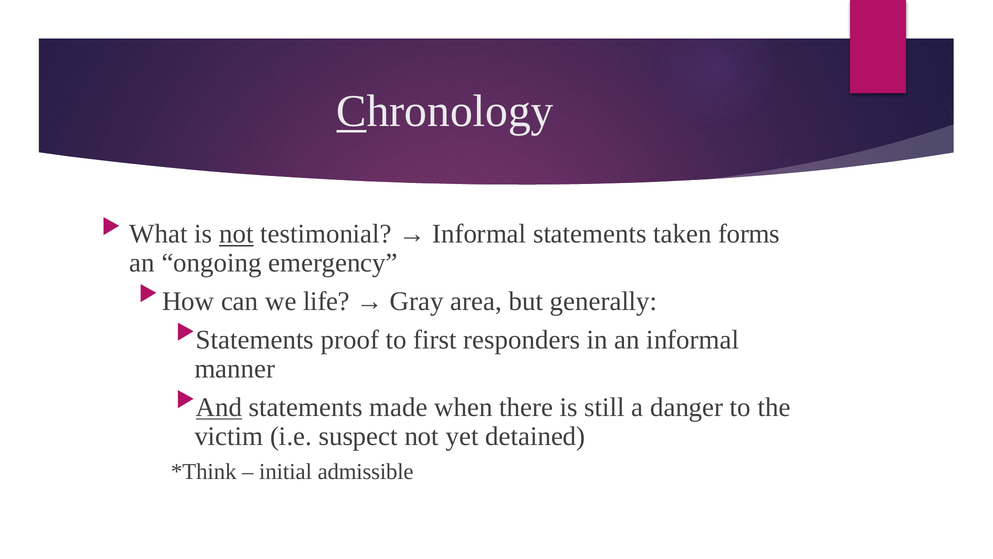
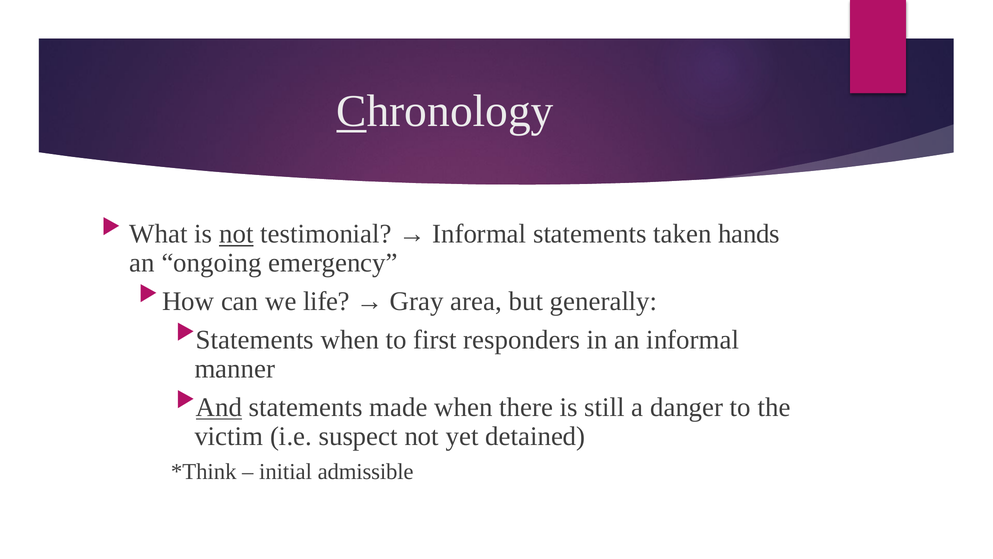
forms: forms -> hands
Statements proof: proof -> when
